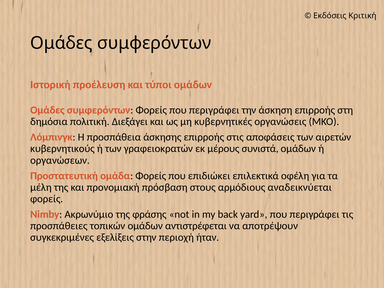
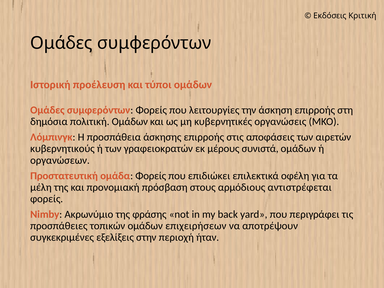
Φορείς που περιγράφει: περιγράφει -> λειτουργίες
πολιτική Διεξάγει: Διεξάγει -> Ομάδων
αναδεικνύεται: αναδεικνύεται -> αντιστρέφεται
αντιστρέφεται: αντιστρέφεται -> επιχειρήσεων
